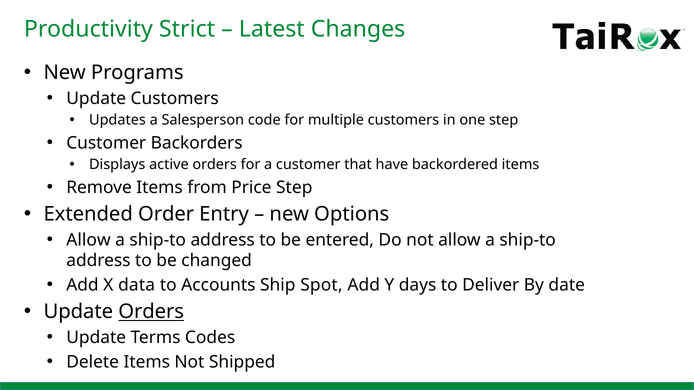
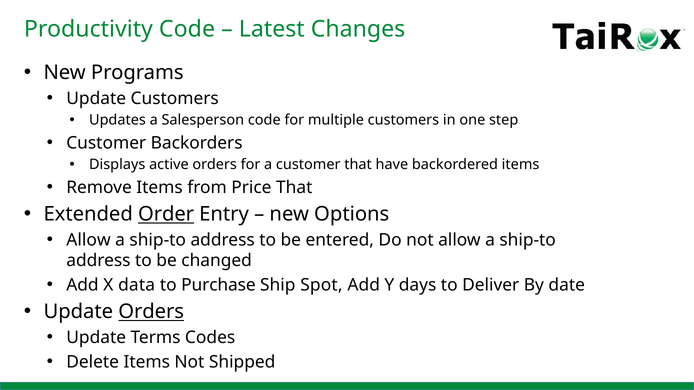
Productivity Strict: Strict -> Code
Price Step: Step -> That
Order underline: none -> present
Accounts: Accounts -> Purchase
